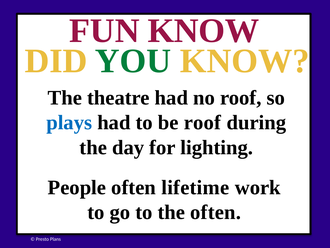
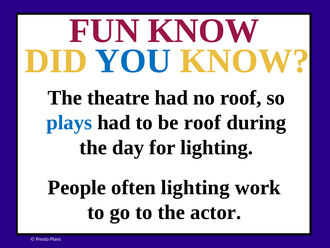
YOU colour: green -> blue
often lifetime: lifetime -> lighting
the often: often -> actor
